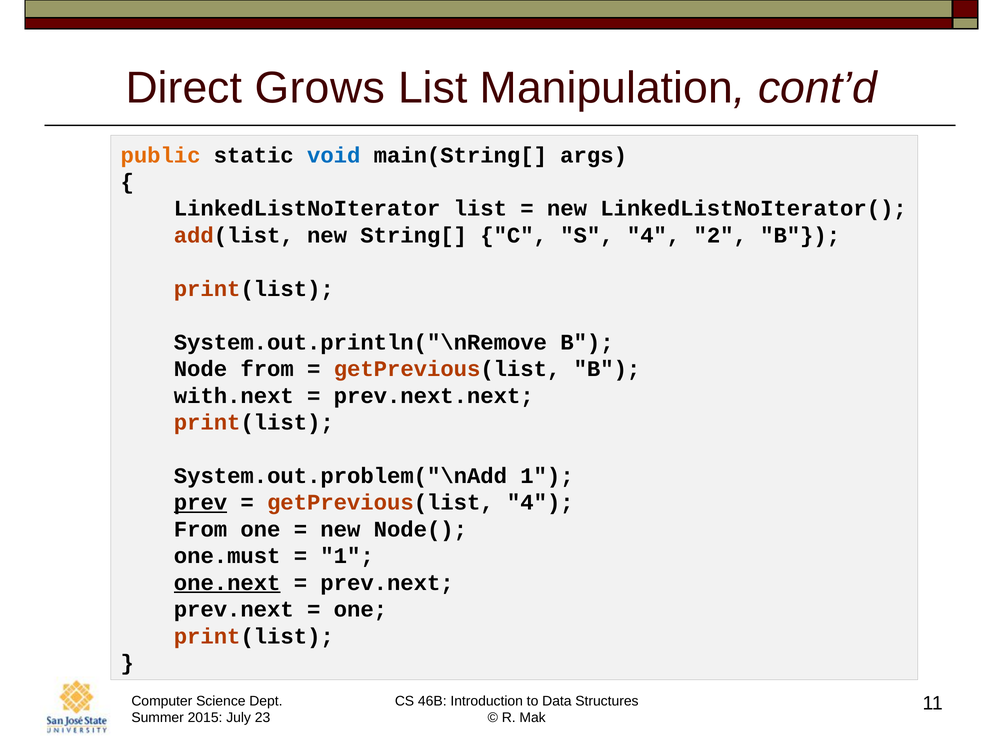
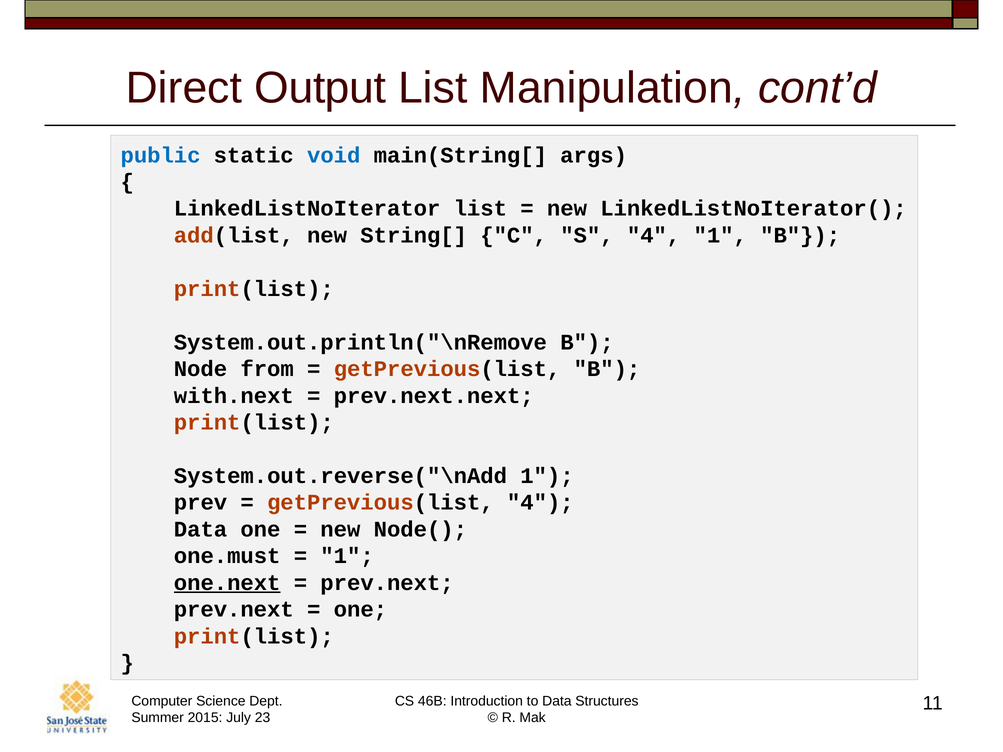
Grows: Grows -> Output
public colour: orange -> blue
4 2: 2 -> 1
System.out.problem("\nAdd: System.out.problem("\nAdd -> System.out.reverse("\nAdd
prev underline: present -> none
From at (201, 529): From -> Data
